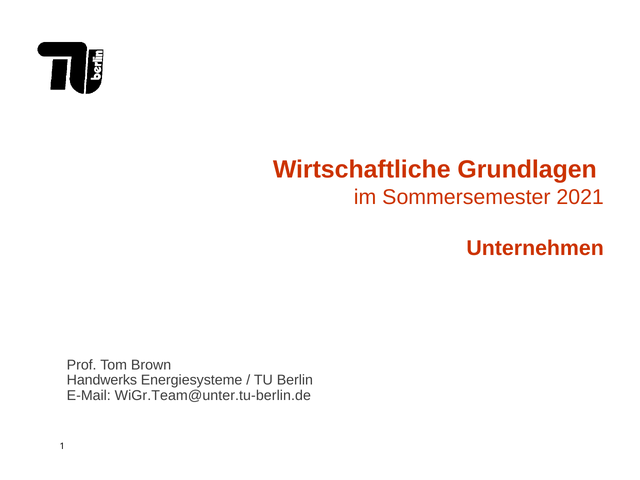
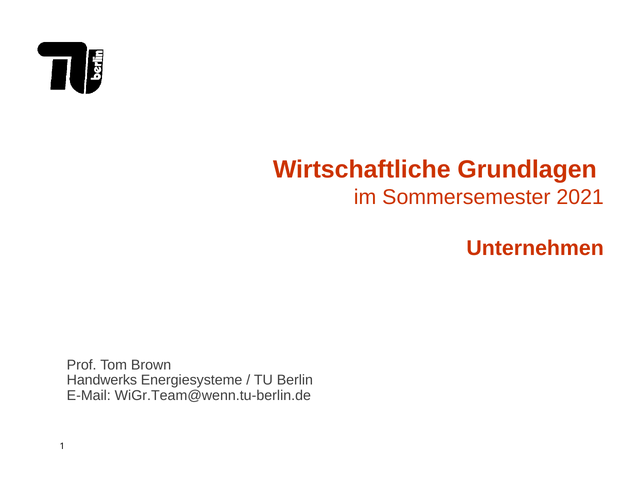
WiGr.Team@unter.tu-berlin.de: WiGr.Team@unter.tu-berlin.de -> WiGr.Team@wenn.tu-berlin.de
